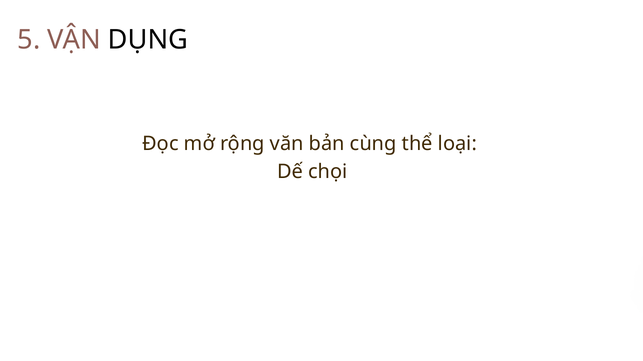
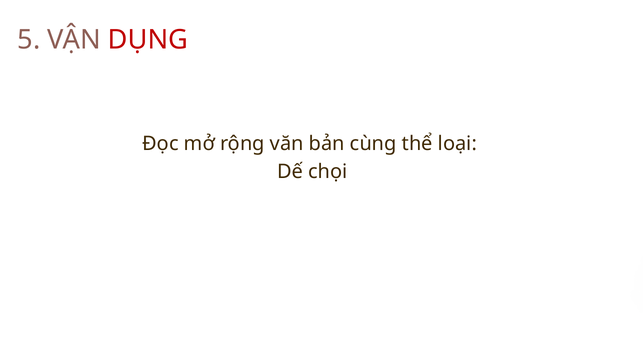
DỤNG colour: black -> red
